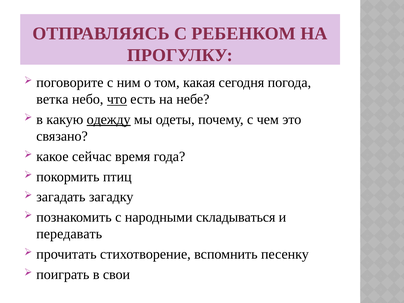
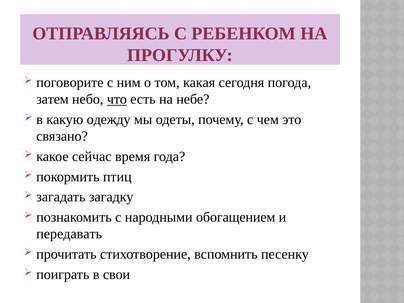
ветка: ветка -> затем
одежду underline: present -> none
складываться: складываться -> обогащением
